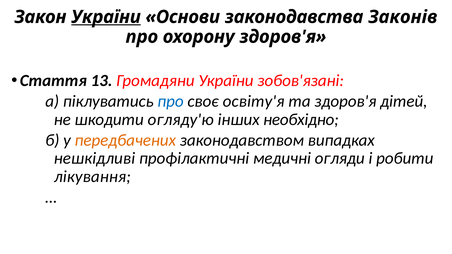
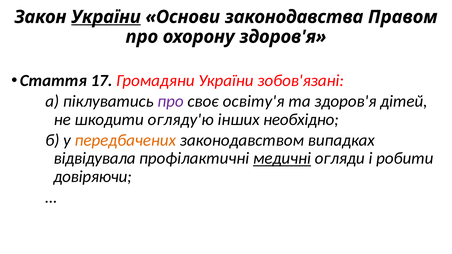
Законів: Законів -> Правом
13: 13 -> 17
про at (171, 101) colour: blue -> purple
нешкідливі: нешкідливі -> відвідувала
медичні underline: none -> present
лікування: лікування -> довіряючи
